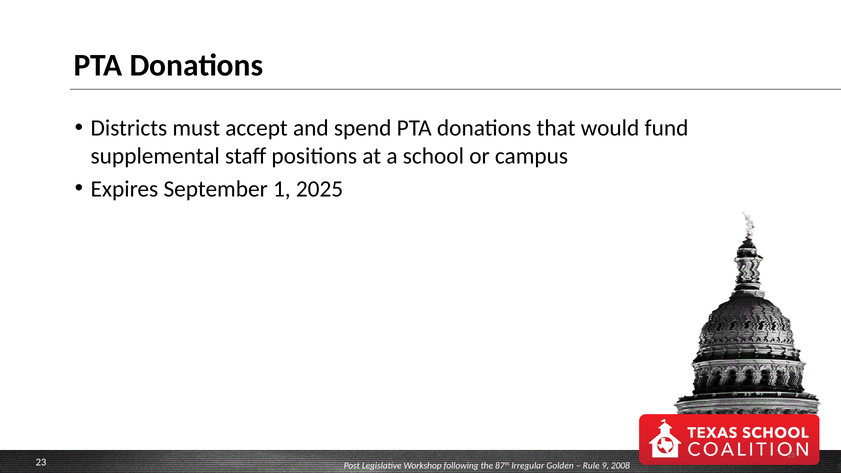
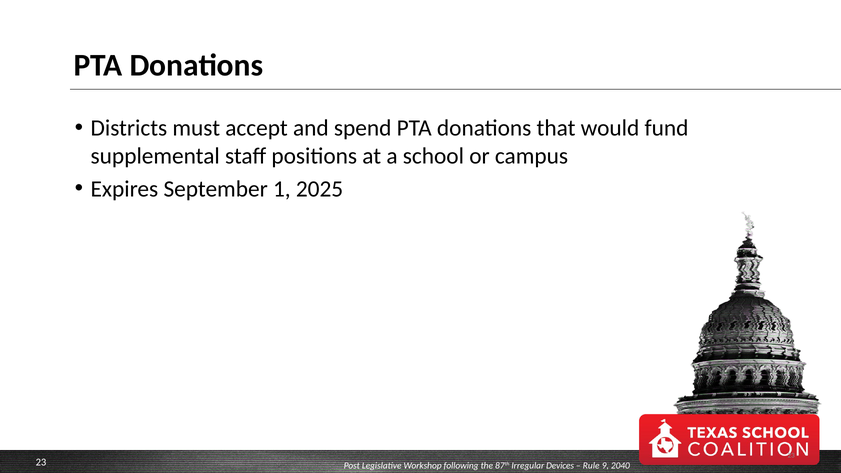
Golden: Golden -> Devices
2008: 2008 -> 2040
